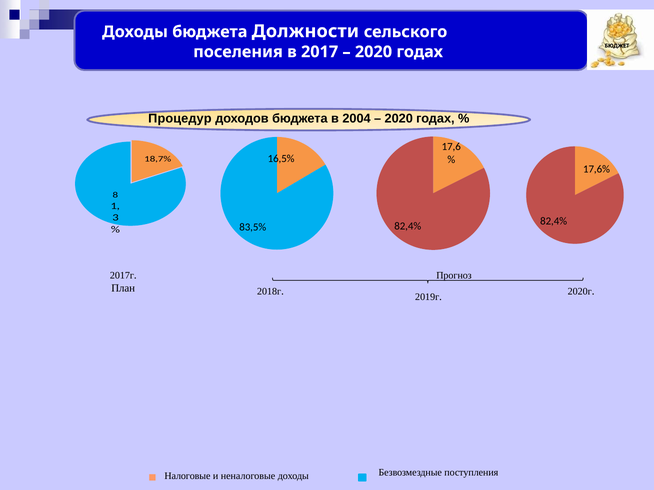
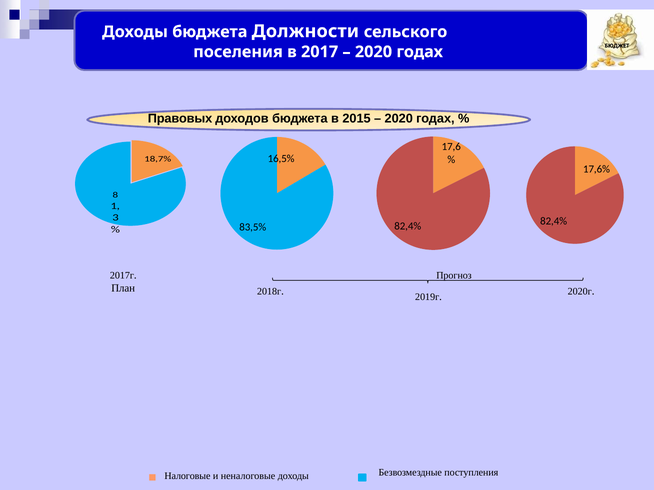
Процедур: Процедур -> Правовых
2004: 2004 -> 2015
